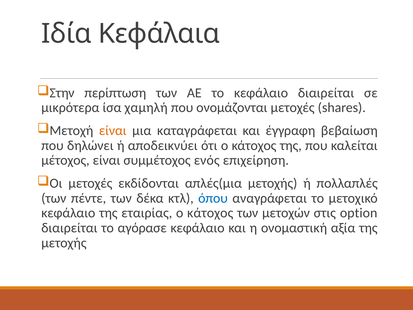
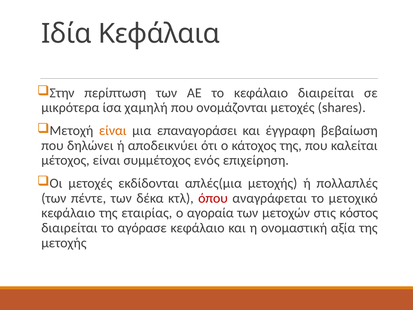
καταγράφεται: καταγράφεται -> επαναγοράσει
όπου colour: blue -> red
εταιρίας ο κάτοχος: κάτοχος -> αγοραία
option: option -> κόστος
